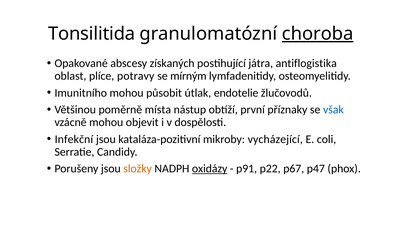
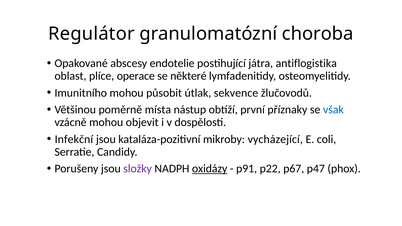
Tonsilitida: Tonsilitida -> Regulátor
choroba underline: present -> none
získaných: získaných -> endotelie
potravy: potravy -> operace
mírným: mírným -> některé
endotelie: endotelie -> sekvence
složky colour: orange -> purple
